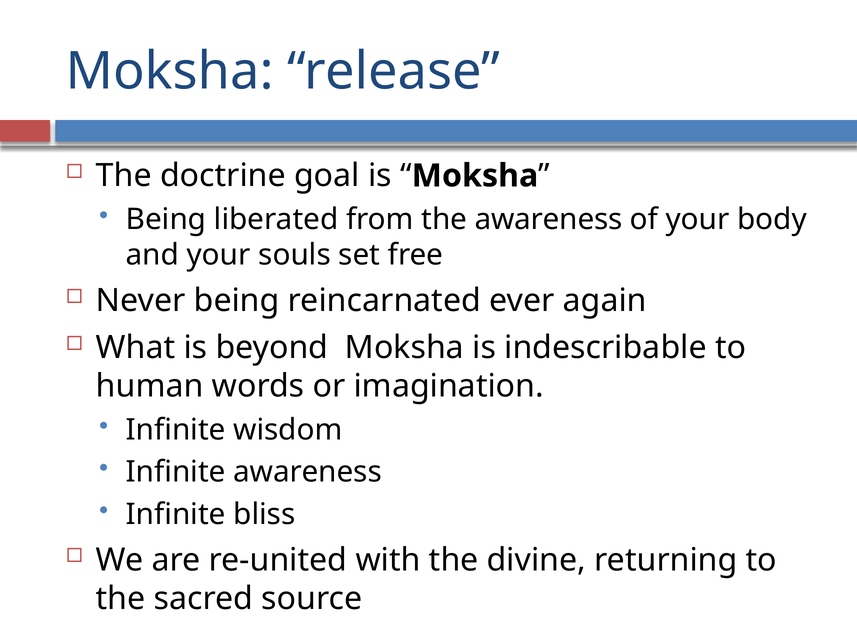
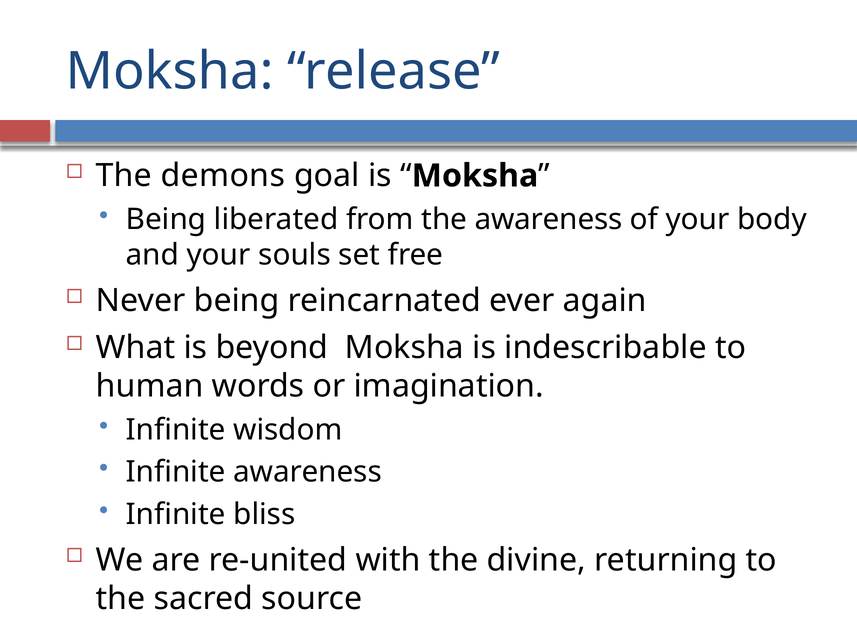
doctrine: doctrine -> demons
